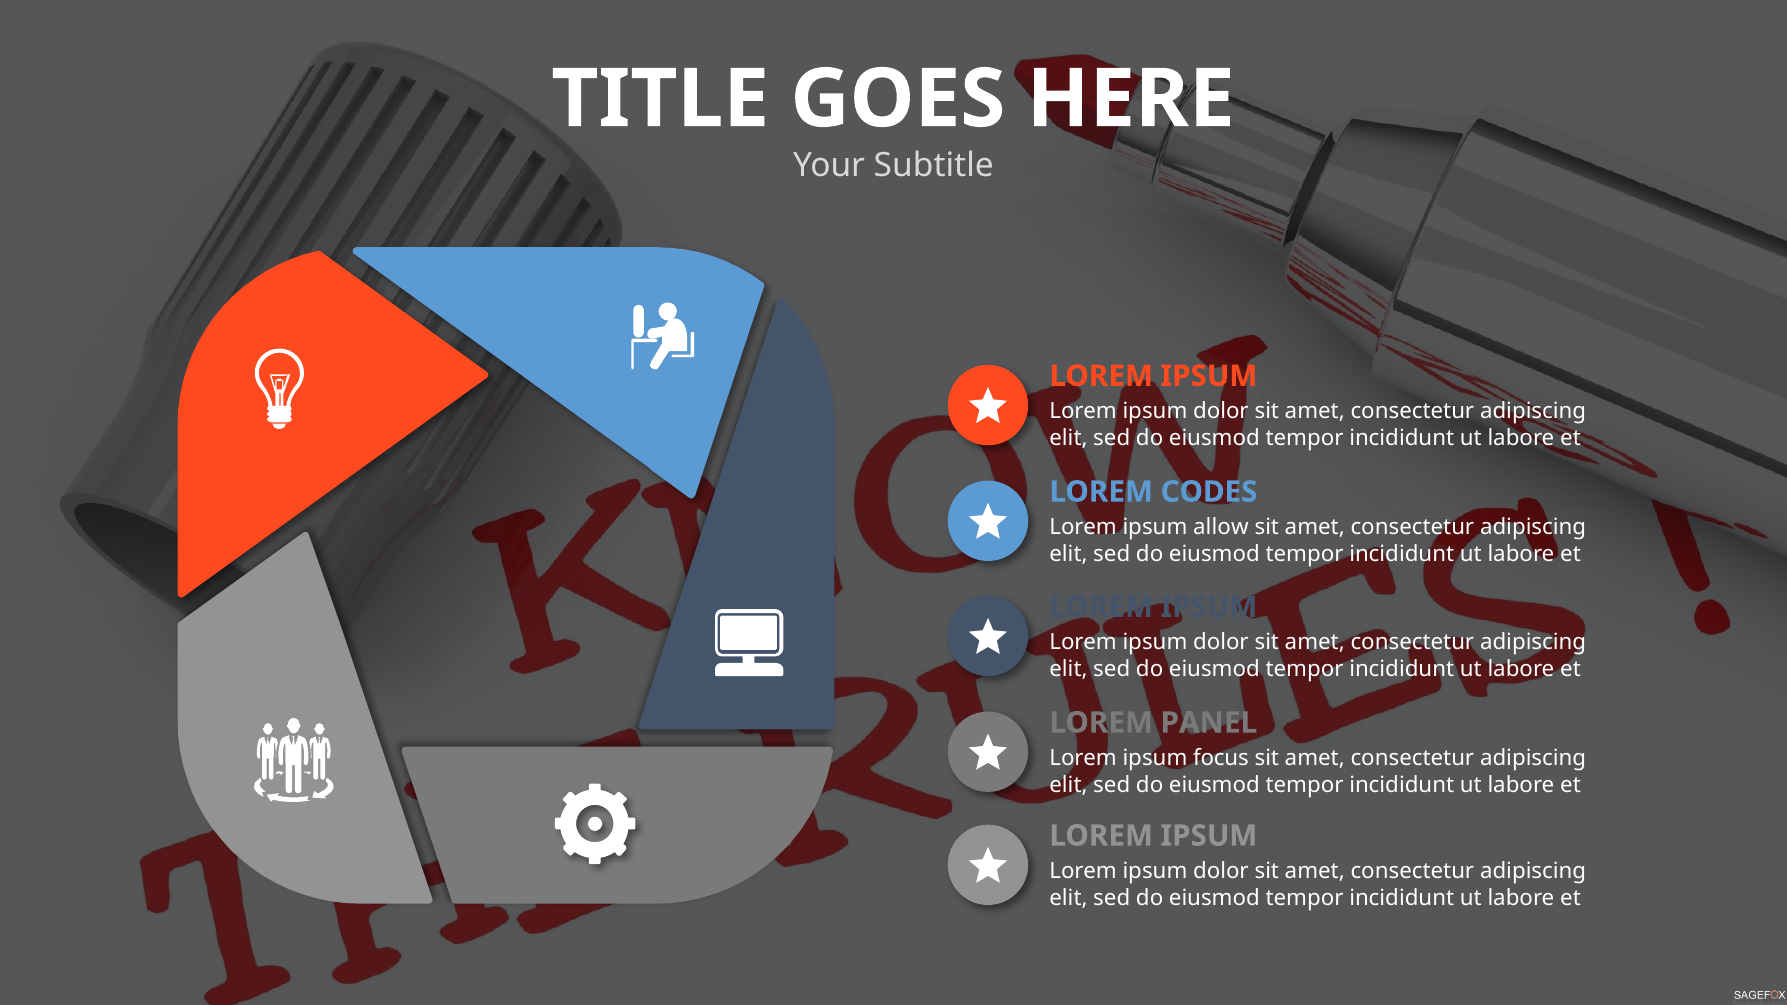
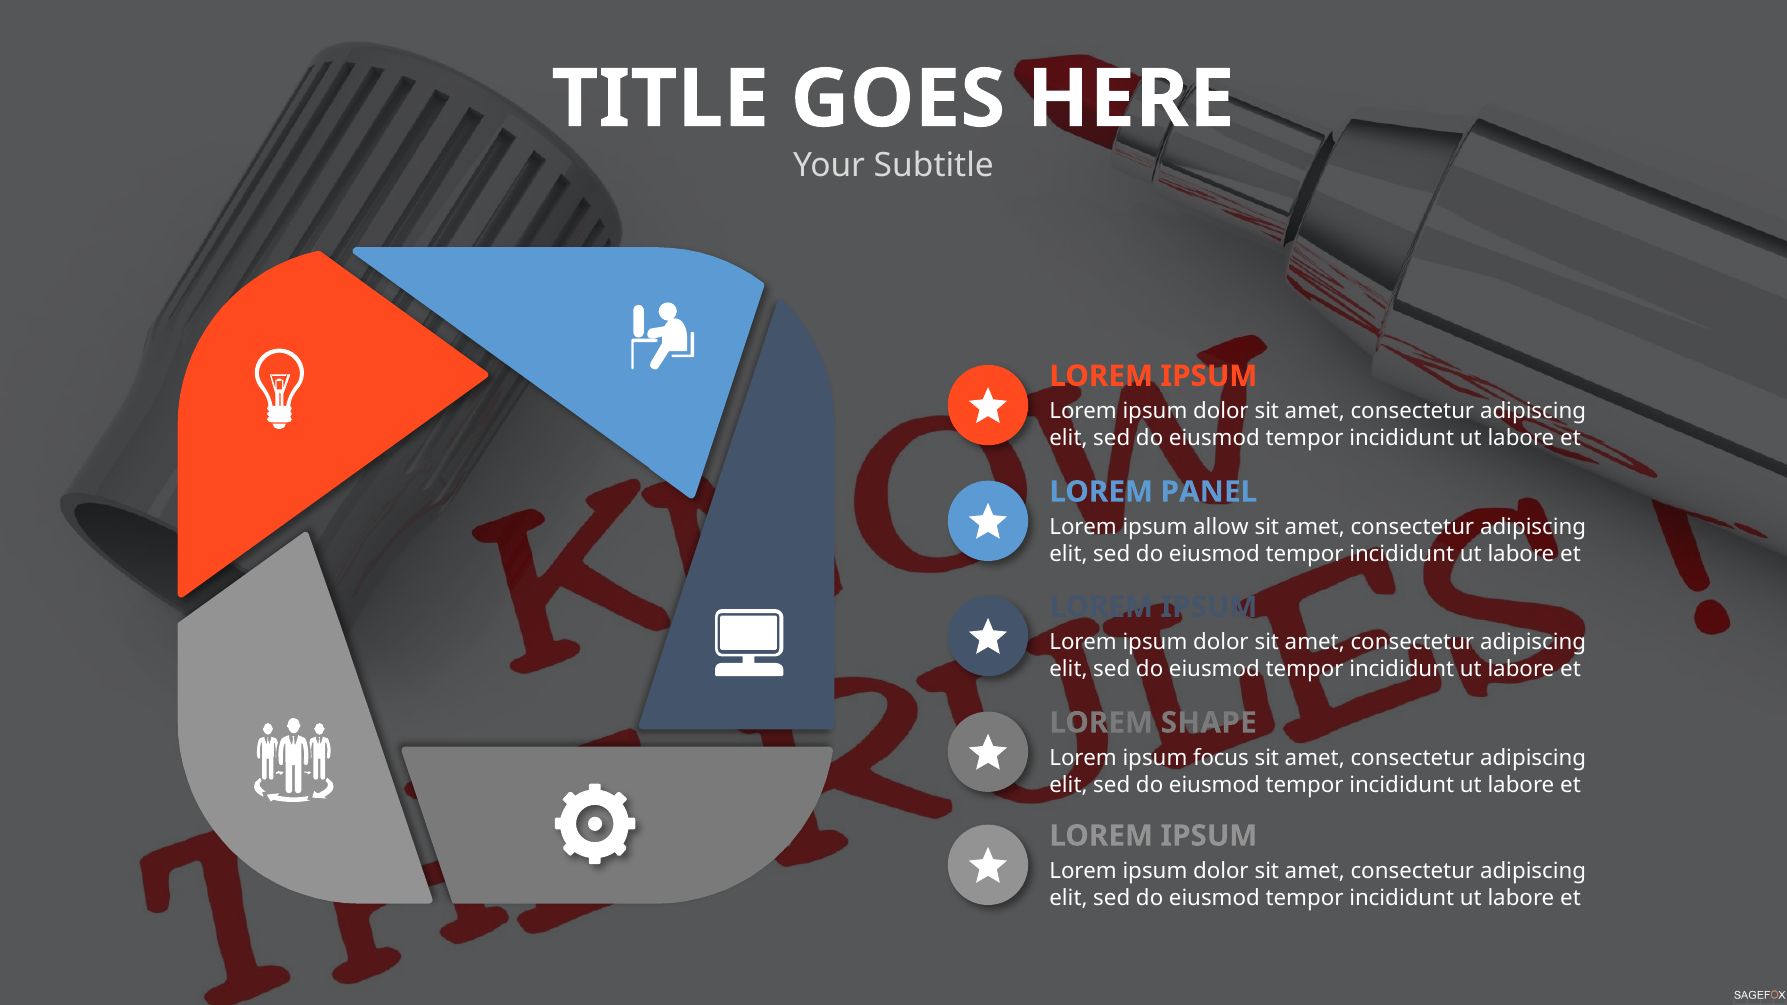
CODES: CODES -> PANEL
PANEL: PANEL -> SHAPE
